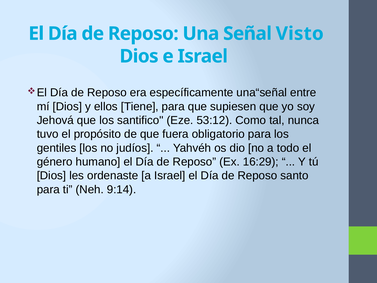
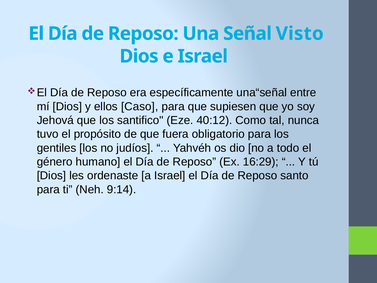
Tiene: Tiene -> Caso
53:12: 53:12 -> 40:12
